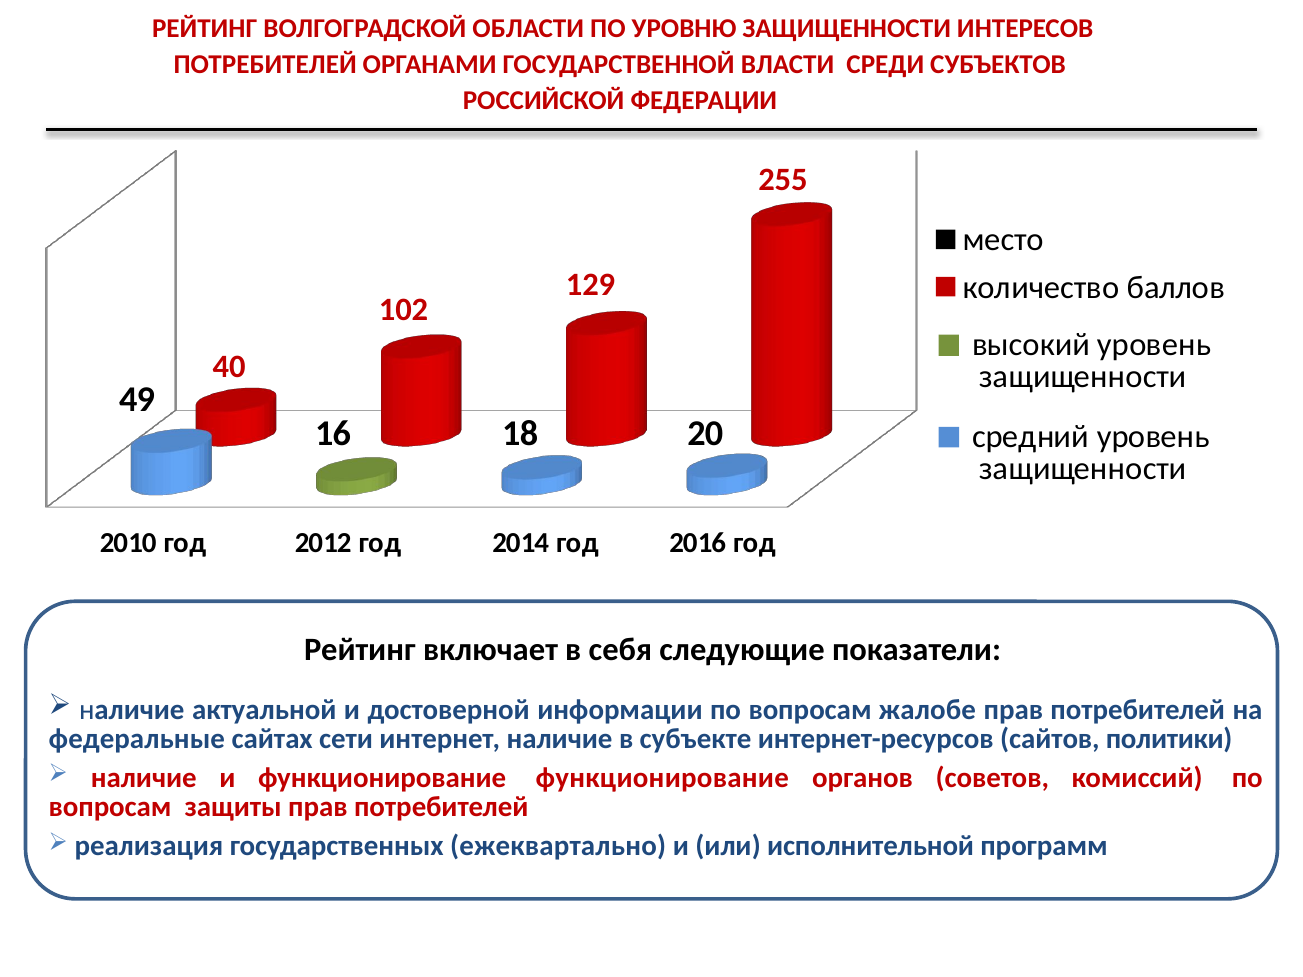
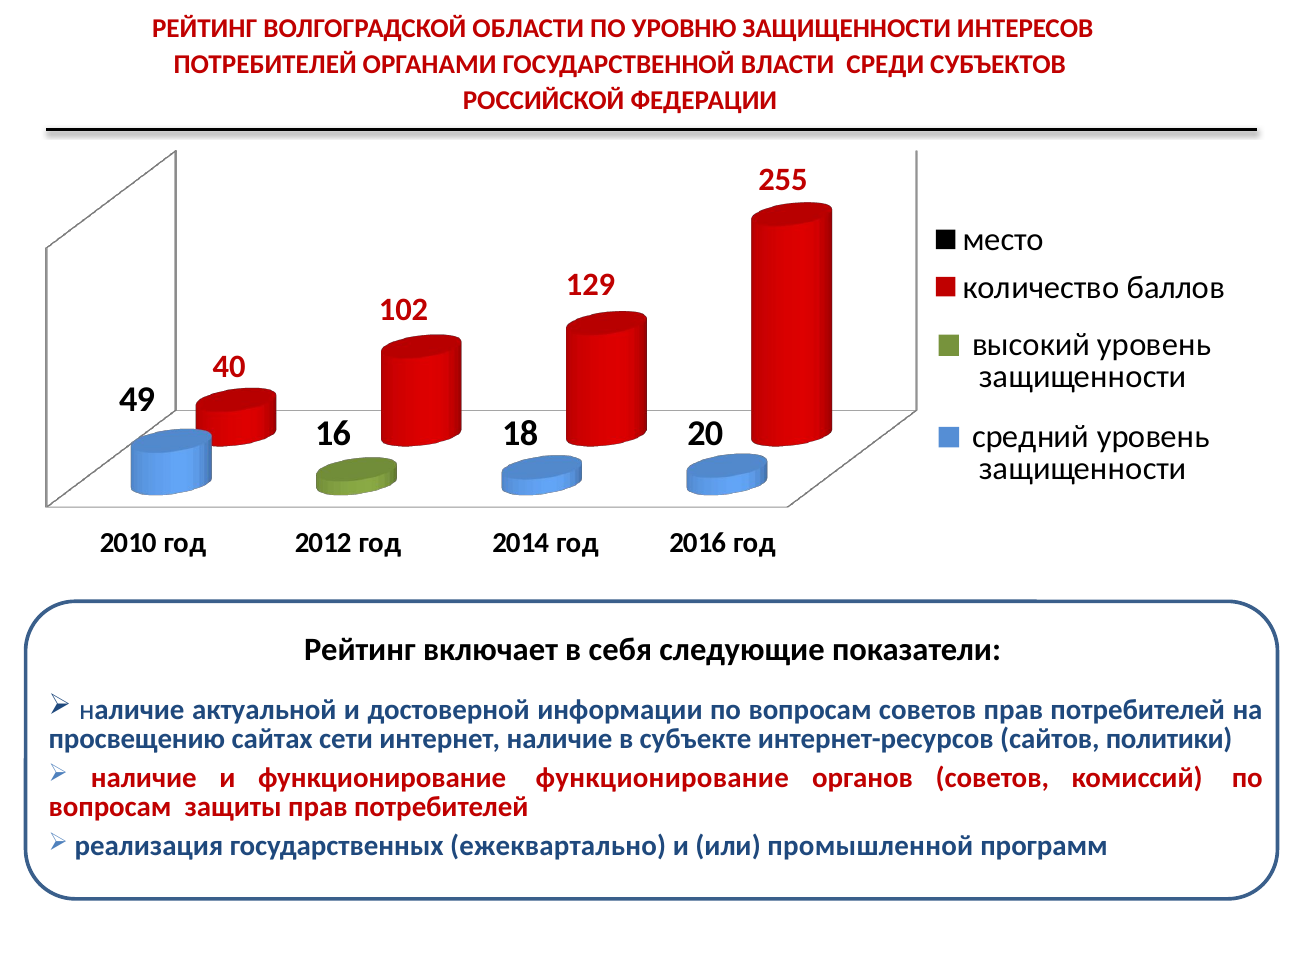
вопросам жалобе: жалобе -> советов
федеральные: федеральные -> просвещению
исполнительной: исполнительной -> промышленной
